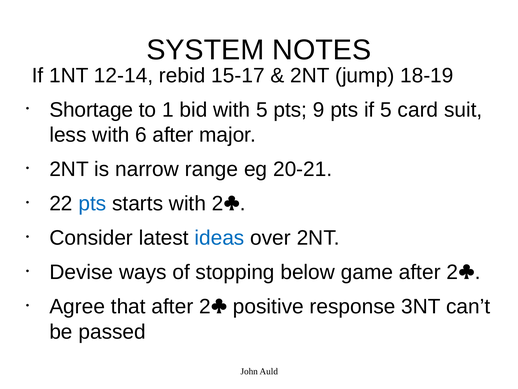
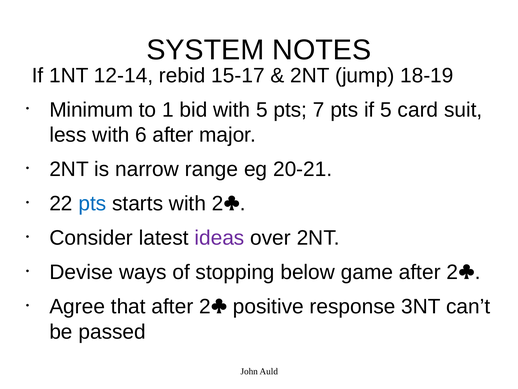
Shortage: Shortage -> Minimum
9: 9 -> 7
ideas colour: blue -> purple
